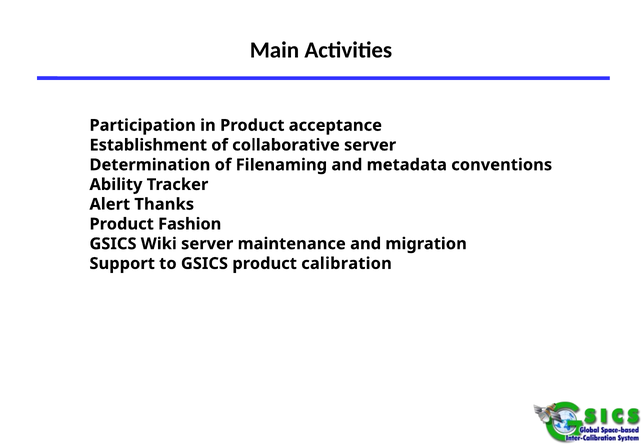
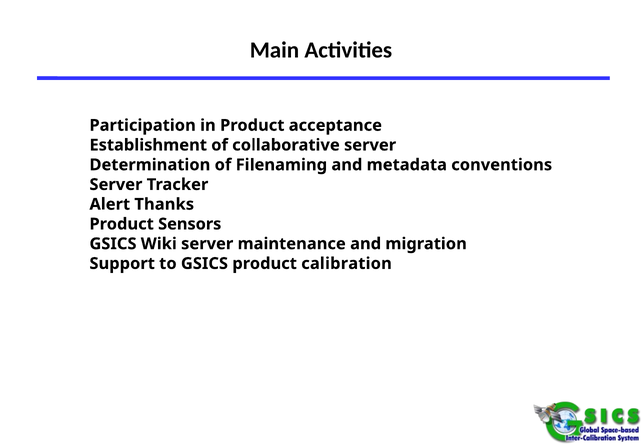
Ability at (116, 185): Ability -> Server
Fashion: Fashion -> Sensors
